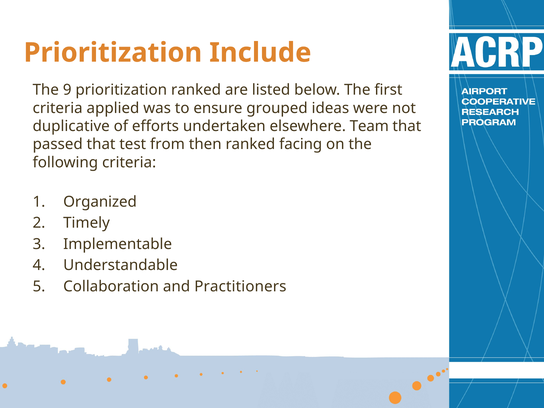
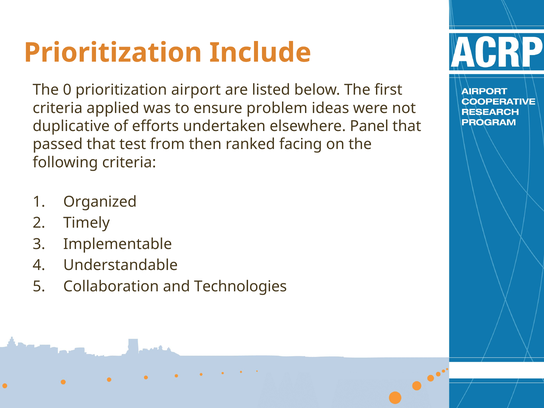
9: 9 -> 0
prioritization ranked: ranked -> airport
grouped: grouped -> problem
Team: Team -> Panel
Practitioners: Practitioners -> Technologies
